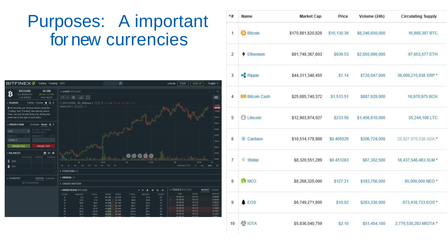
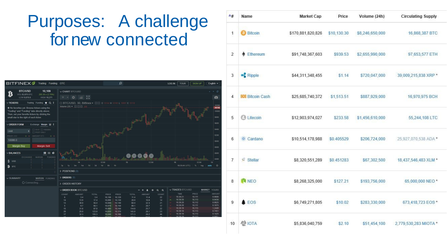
important: important -> challenge
currencies: currencies -> connected
